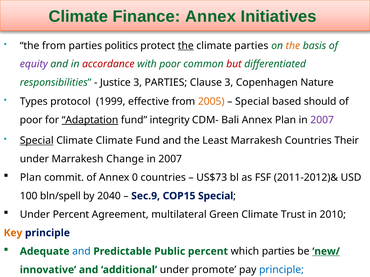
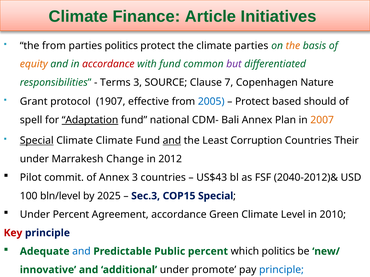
Finance Annex: Annex -> Article
the at (186, 46) underline: present -> none
equity colour: purple -> orange
with poor: poor -> fund
but colour: red -> purple
Justice: Justice -> Terms
3 PARTIES: PARTIES -> SOURCE
Clause 3: 3 -> 7
Types: Types -> Grant
1999: 1999 -> 1907
2005 colour: orange -> blue
Special at (252, 102): Special -> Protect
poor at (31, 120): poor -> spell
integrity: integrity -> national
2007 at (322, 120) colour: purple -> orange
and at (172, 141) underline: none -> present
Least Marrakesh: Marrakesh -> Corruption
2007 at (170, 159): 2007 -> 2012
Plan at (31, 178): Plan -> Pilot
Annex 0: 0 -> 3
US$73: US$73 -> US$43
2011-2012)&: 2011-2012)& -> 2040-2012)&
bln/spell: bln/spell -> bln/level
2040: 2040 -> 2025
Sec.9: Sec.9 -> Sec.3
Agreement multilateral: multilateral -> accordance
Trust: Trust -> Level
Key colour: orange -> red
which parties: parties -> politics
new/ underline: present -> none
